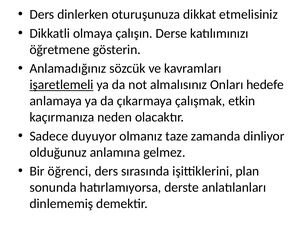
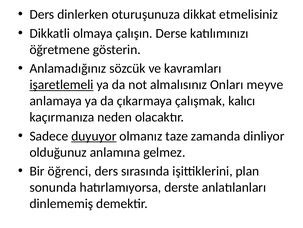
hedefe: hedefe -> meyve
etkin: etkin -> kalıcı
duyuyor underline: none -> present
